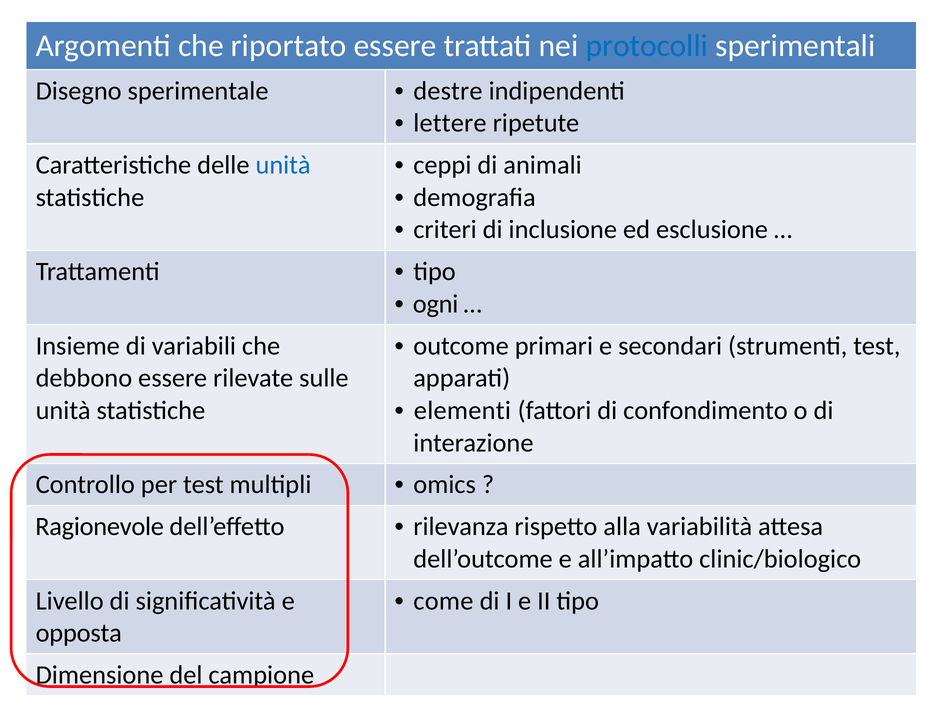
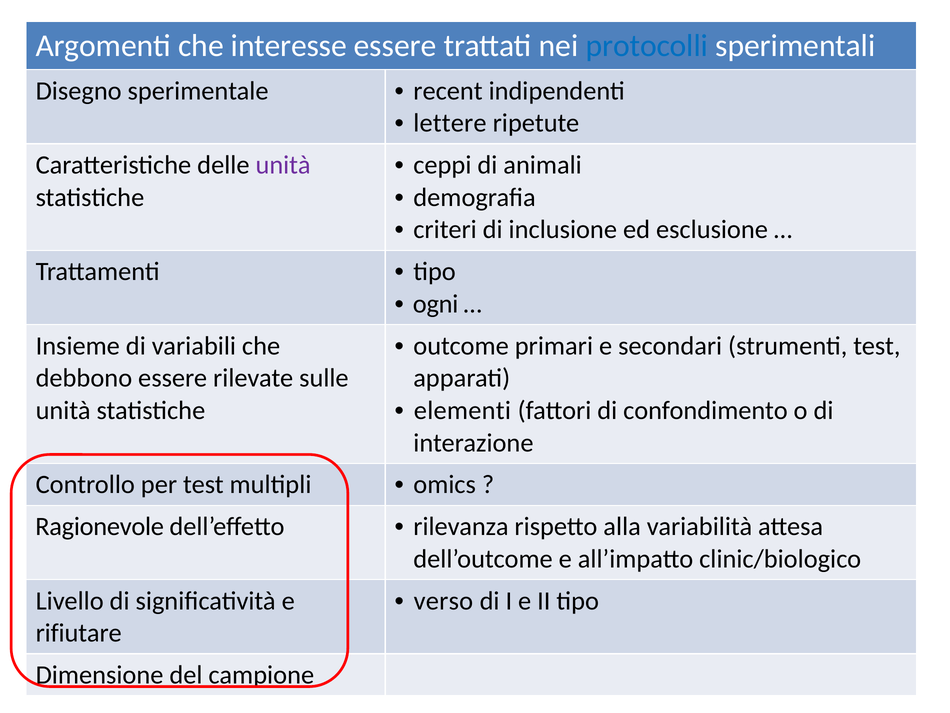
riportato: riportato -> interesse
destre: destre -> recent
unità at (283, 165) colour: blue -> purple
come: come -> verso
opposta: opposta -> rifiutare
